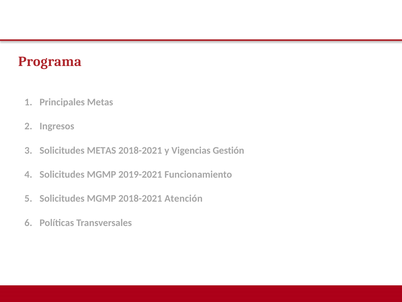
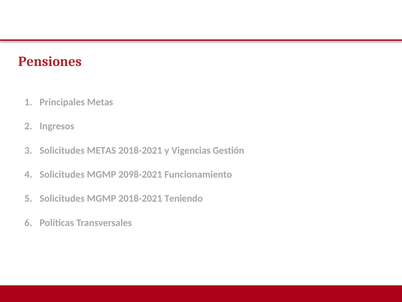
Programa: Programa -> Pensiones
2019-2021: 2019-2021 -> 2098-2021
Atención: Atención -> Teniendo
